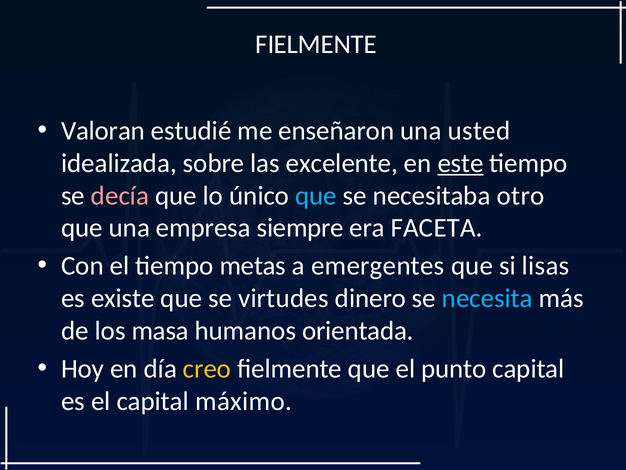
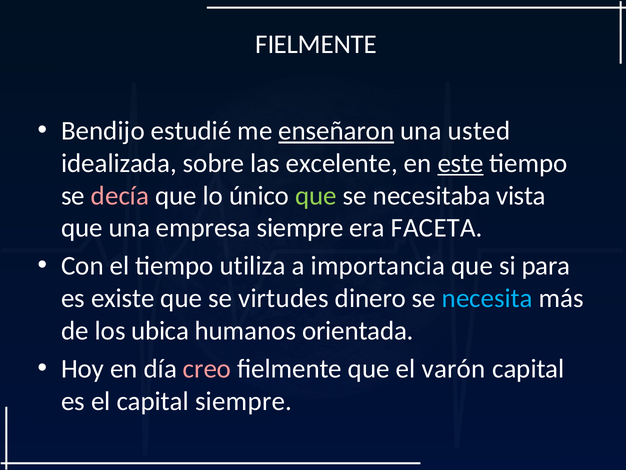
Valoran: Valoran -> Bendijo
enseñaron underline: none -> present
que at (316, 195) colour: light blue -> light green
otro: otro -> vista
metas: metas -> utiliza
emergentes: emergentes -> importancia
lisas: lisas -> para
masa: masa -> ubica
creo colour: yellow -> pink
punto: punto -> varón
capital máximo: máximo -> siempre
